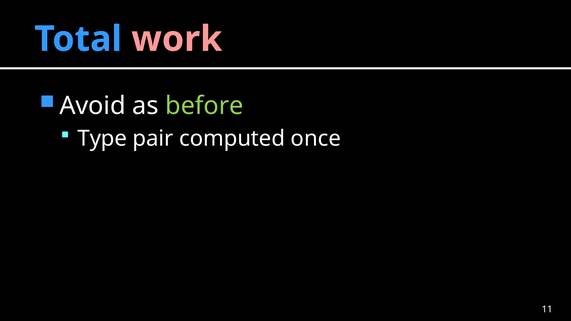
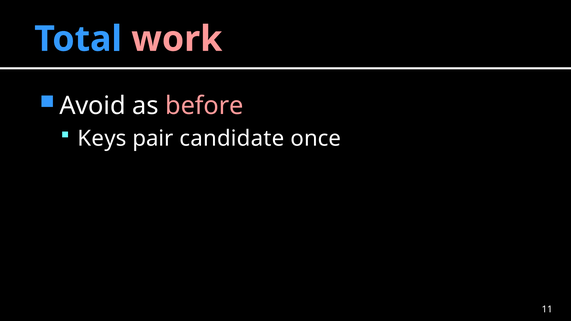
before colour: light green -> pink
Type: Type -> Keys
computed: computed -> candidate
